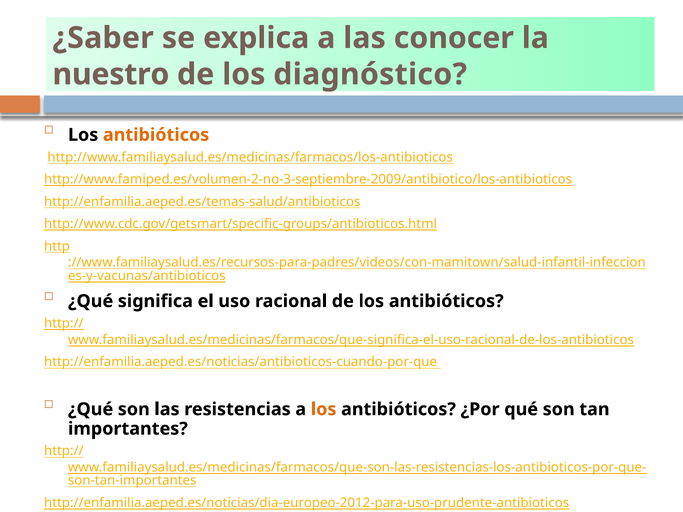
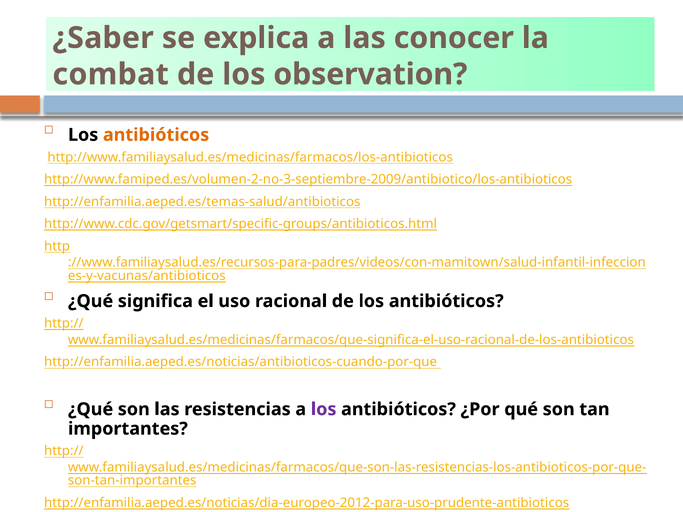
nuestro: nuestro -> combat
diagnóstico: diagnóstico -> observation
los at (324, 409) colour: orange -> purple
